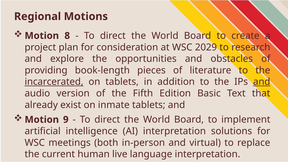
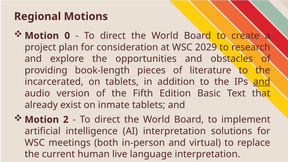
8: 8 -> 0
incarcerated underline: present -> none
9: 9 -> 2
